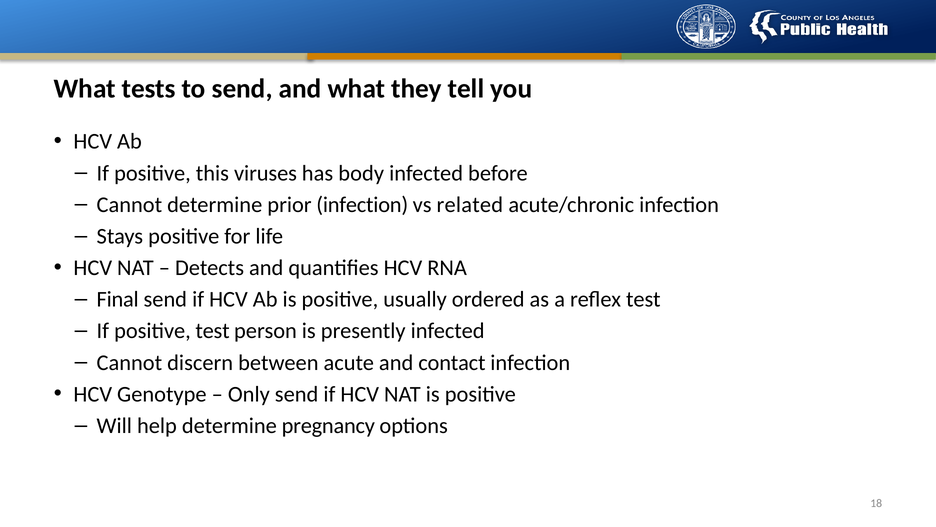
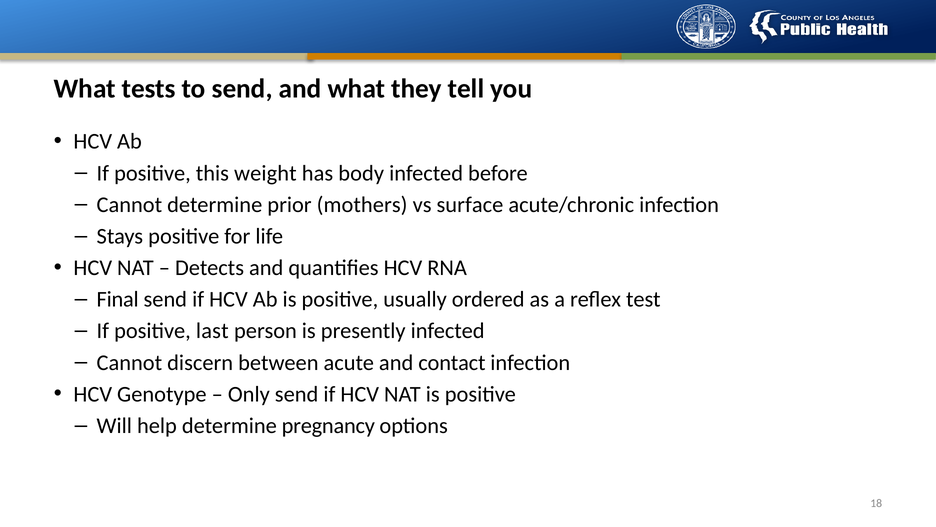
viruses: viruses -> weight
prior infection: infection -> mothers
related: related -> surface
positive test: test -> last
